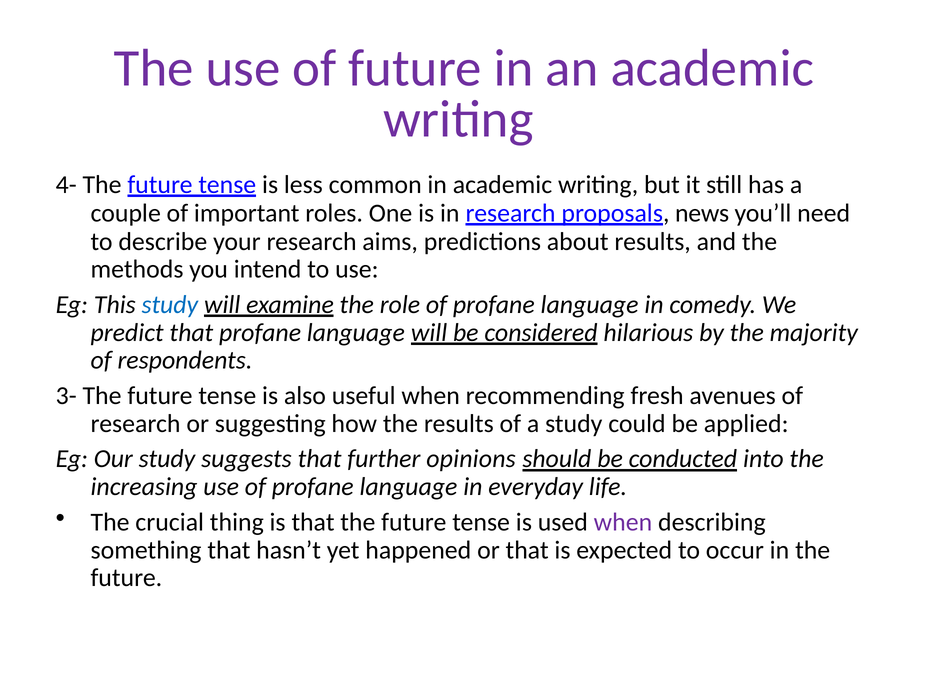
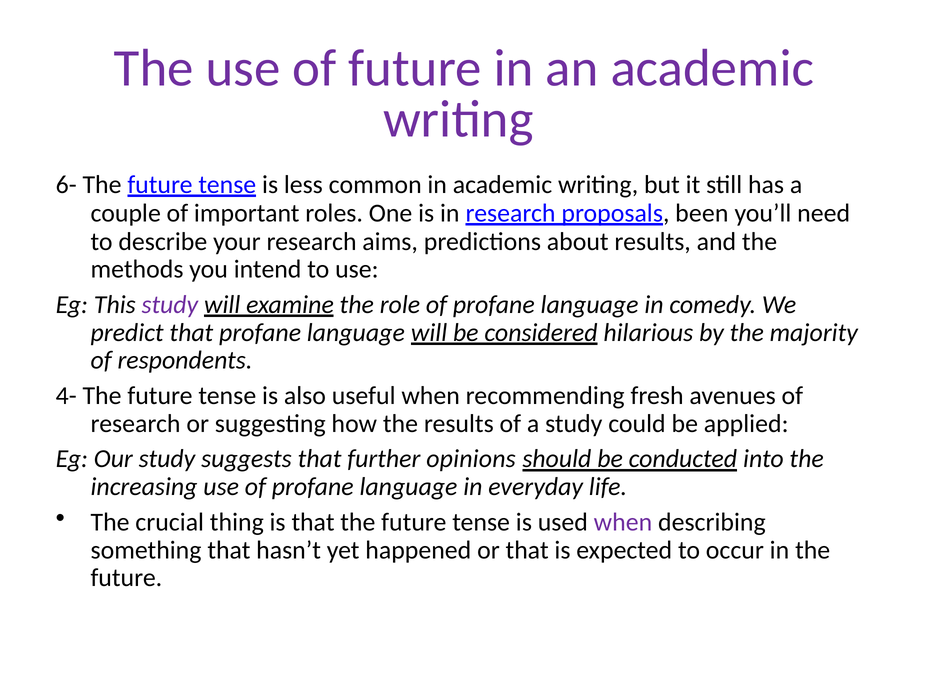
4-: 4- -> 6-
news: news -> been
study at (170, 305) colour: blue -> purple
3-: 3- -> 4-
